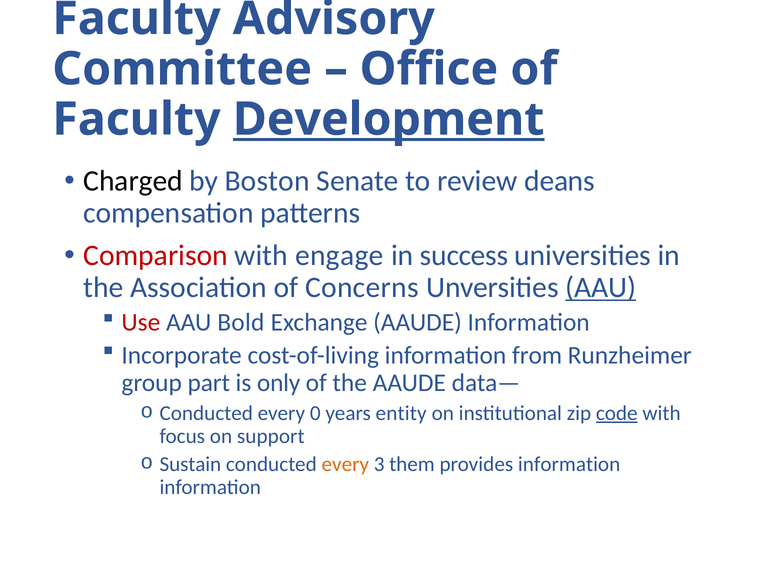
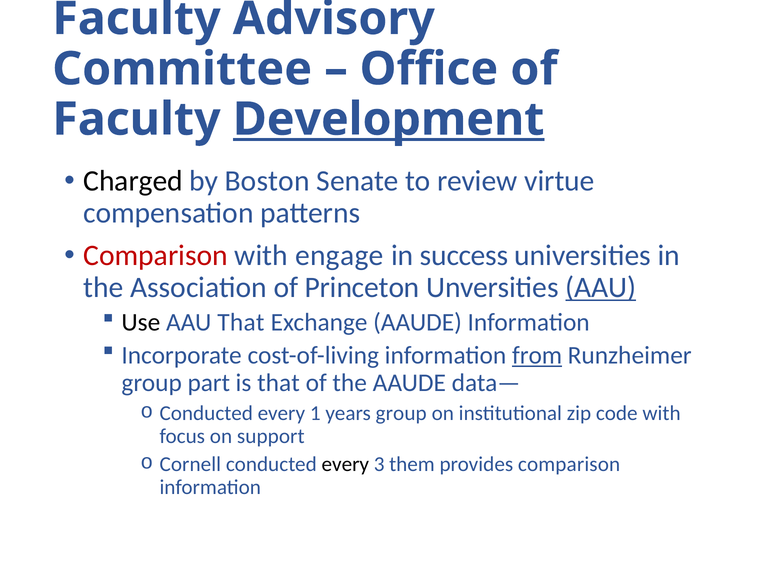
deans: deans -> virtue
Concerns: Concerns -> Princeton
Use colour: red -> black
AAU Bold: Bold -> That
from underline: none -> present
is only: only -> that
0: 0 -> 1
years entity: entity -> group
code underline: present -> none
Sustain: Sustain -> Cornell
every at (345, 464) colour: orange -> black
provides information: information -> comparison
